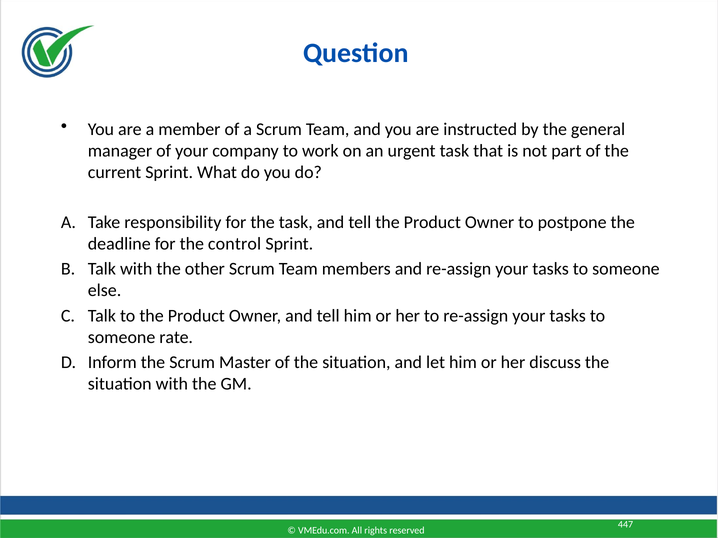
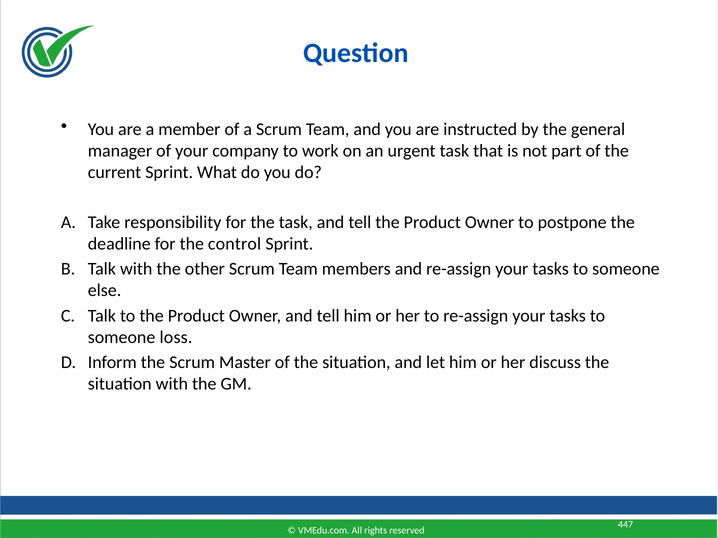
rate: rate -> loss
